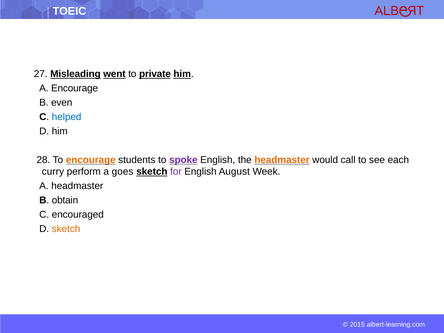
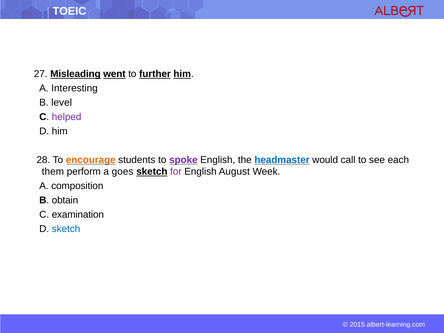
private: private -> further
A Encourage: Encourage -> Interesting
even: even -> level
helped colour: blue -> purple
headmaster at (282, 160) colour: orange -> blue
curry: curry -> them
A headmaster: headmaster -> composition
encouraged: encouraged -> examination
sketch at (66, 229) colour: orange -> blue
